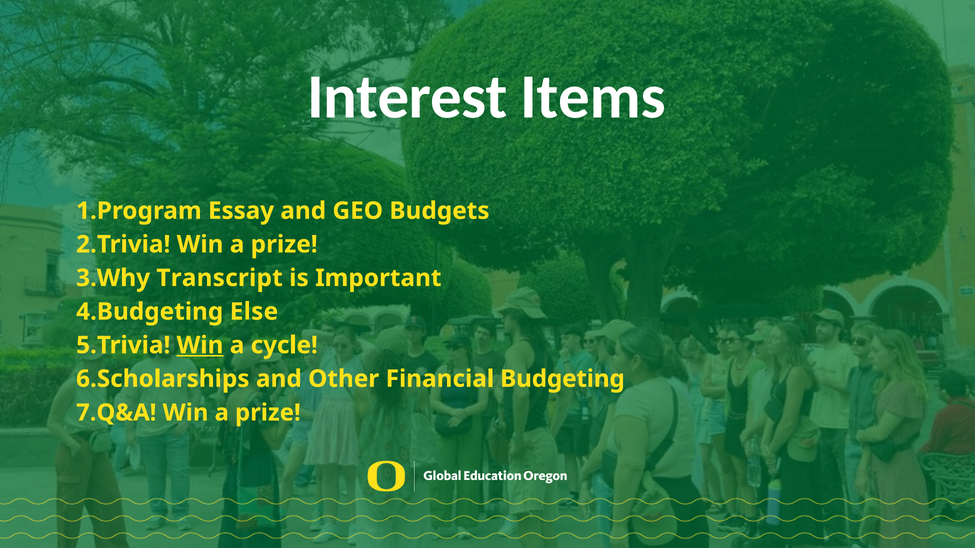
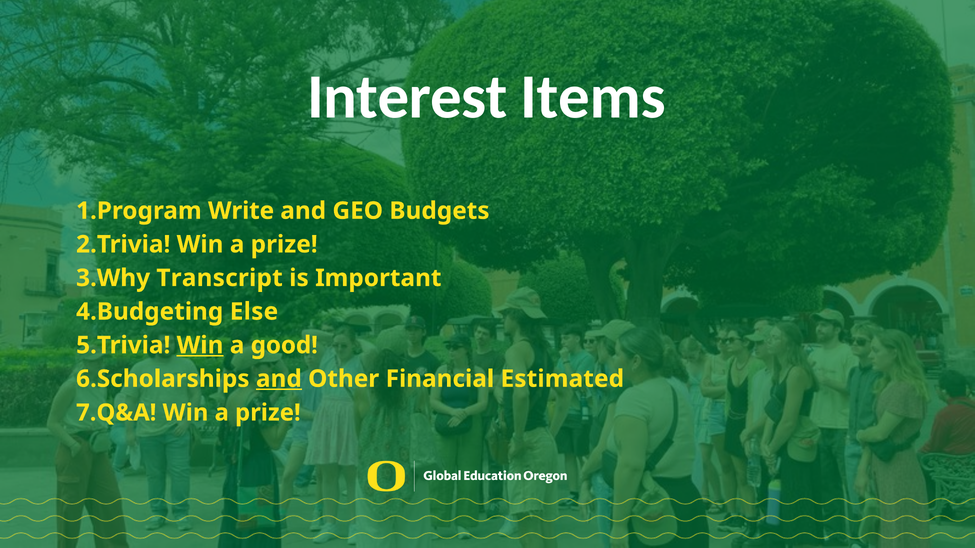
Essay: Essay -> Write
cycle: cycle -> good
and at (279, 379) underline: none -> present
Budgeting: Budgeting -> Estimated
